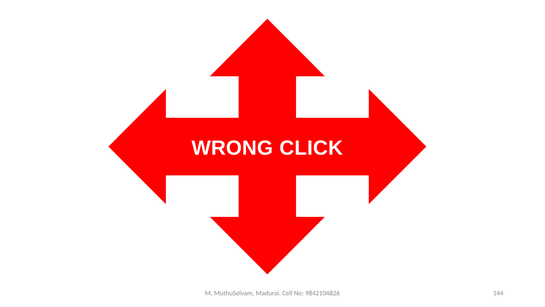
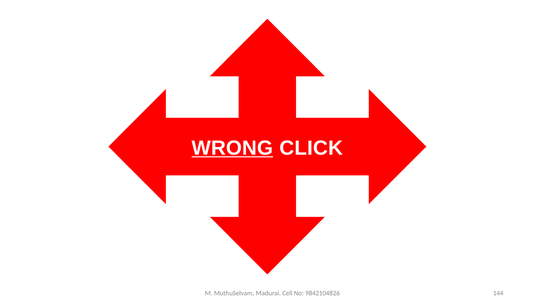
WRONG underline: none -> present
